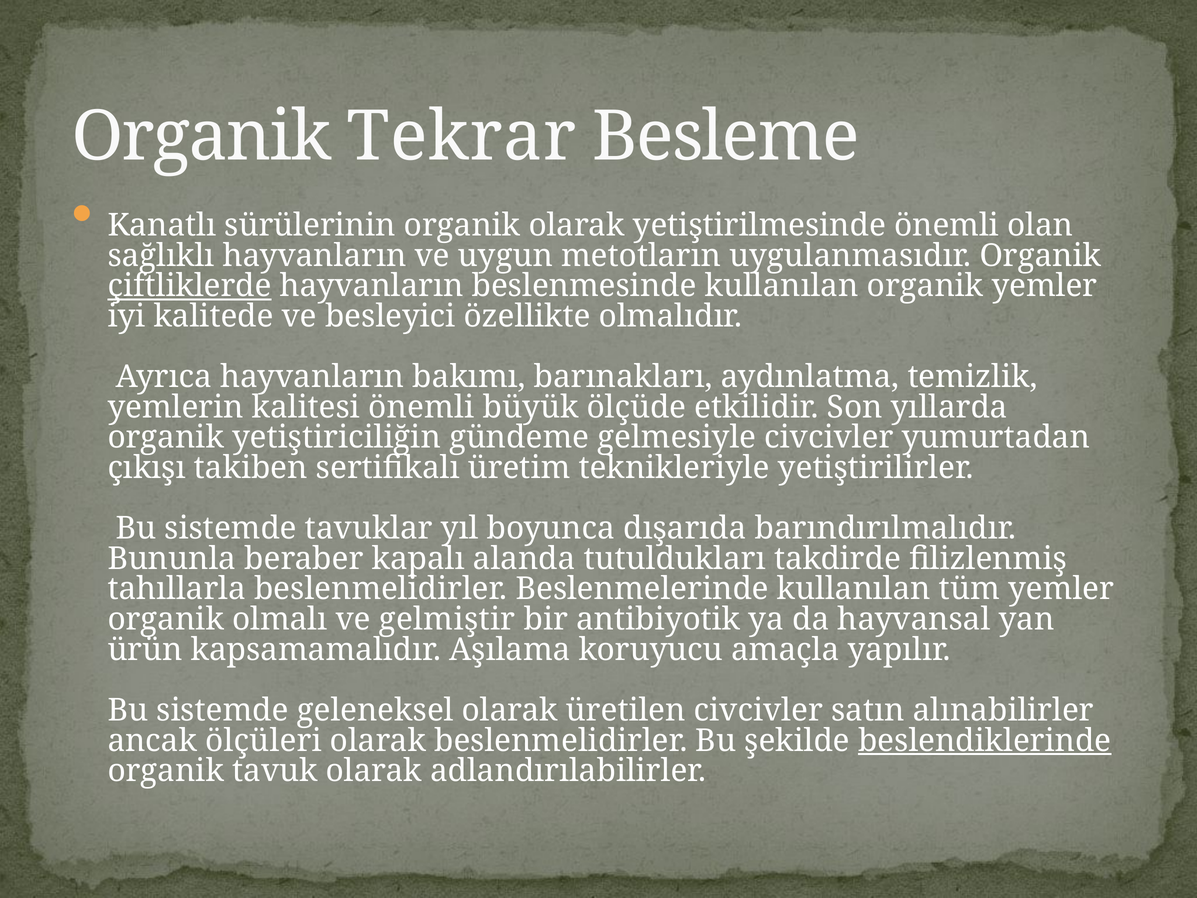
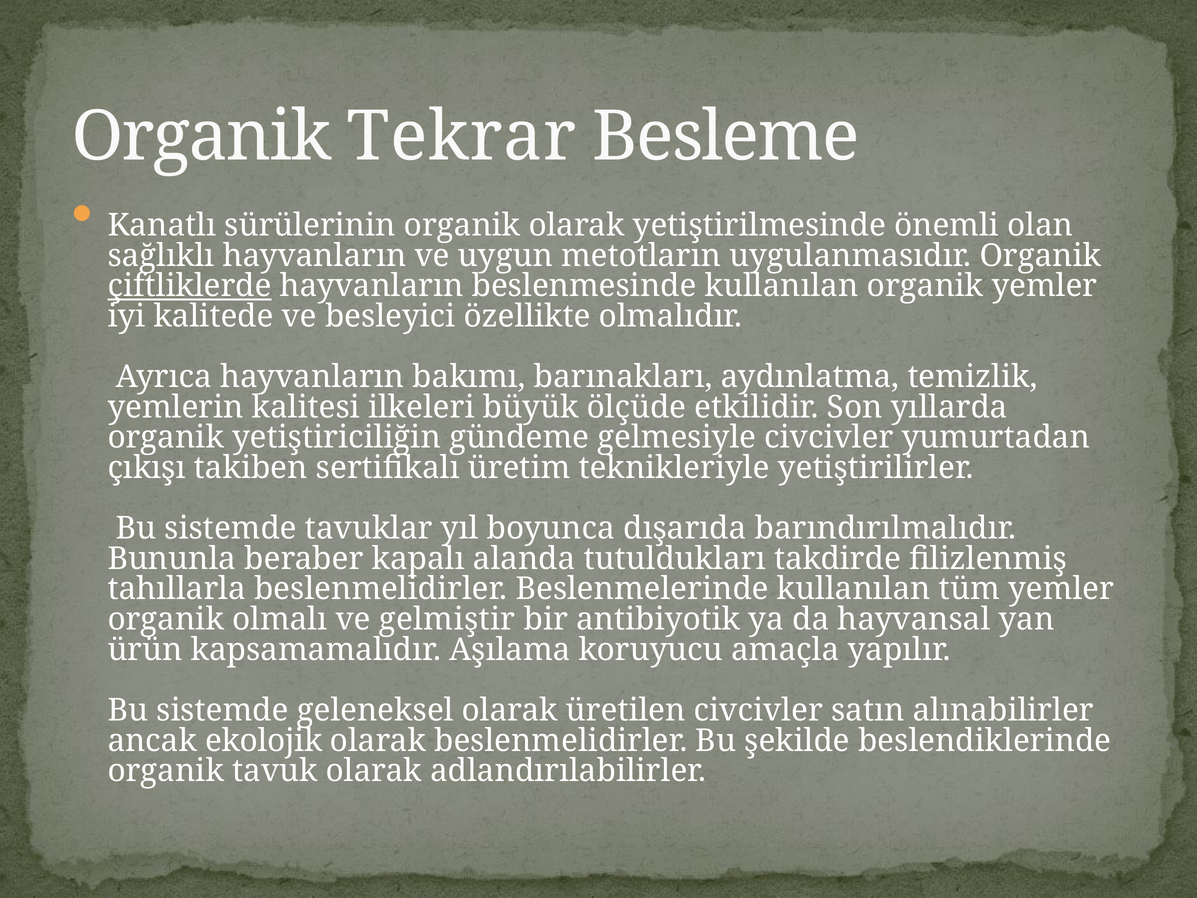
kalitesi önemli: önemli -> ilkeleri
ölçüleri: ölçüleri -> ekolojik
beslendiklerinde underline: present -> none
